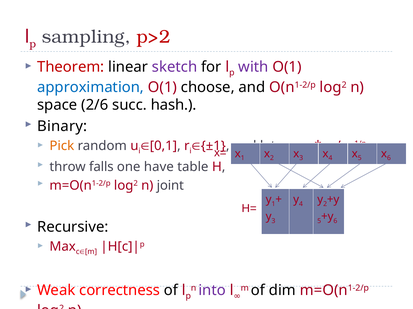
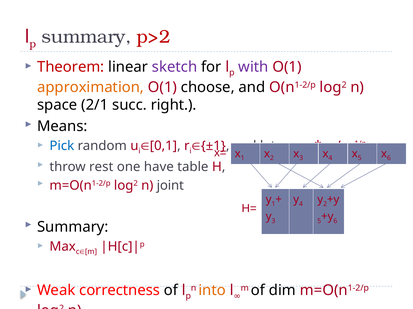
p sampling: sampling -> summary
approximation colour: blue -> orange
2/6: 2/6 -> 2/1
hash: hash -> right
Binary: Binary -> Means
Pick colour: orange -> blue
falls: falls -> rest
Recursive at (73, 228): Recursive -> Summary
into colour: purple -> orange
